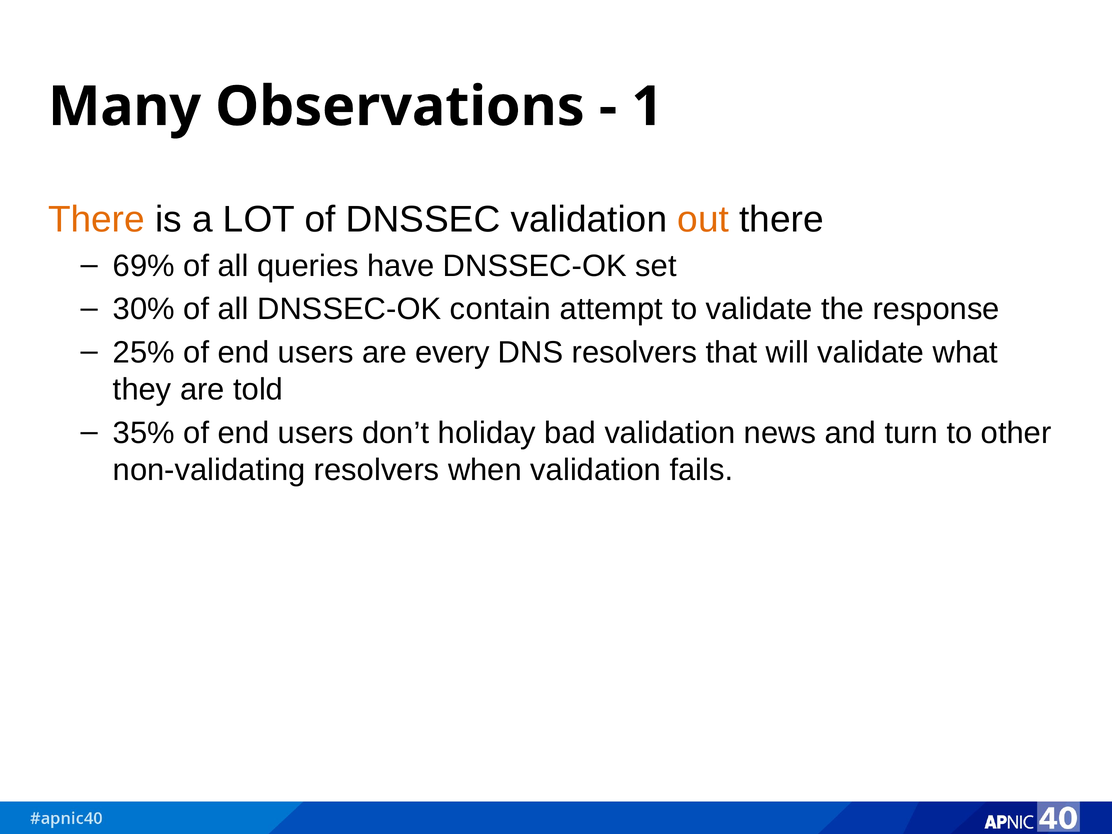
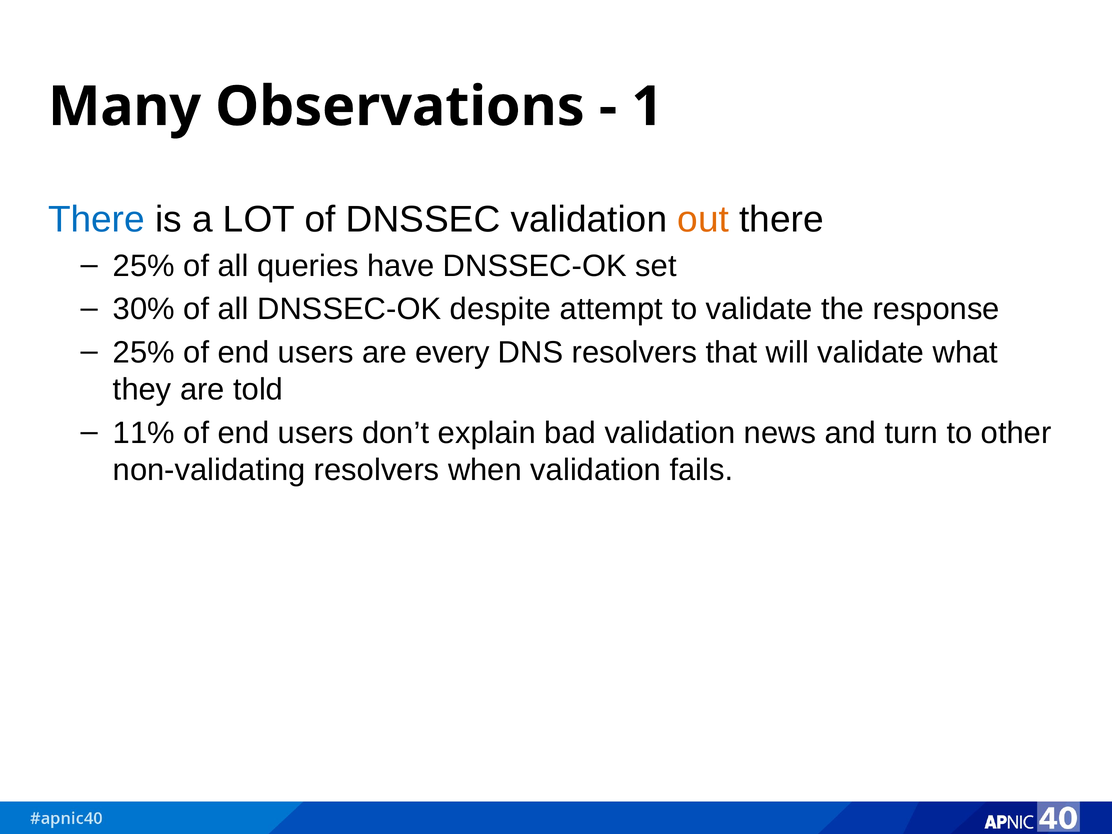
There at (96, 219) colour: orange -> blue
69% at (144, 266): 69% -> 25%
contain: contain -> despite
35%: 35% -> 11%
holiday: holiday -> explain
